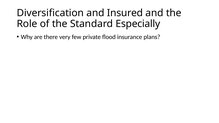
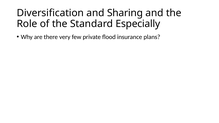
Insured: Insured -> Sharing
